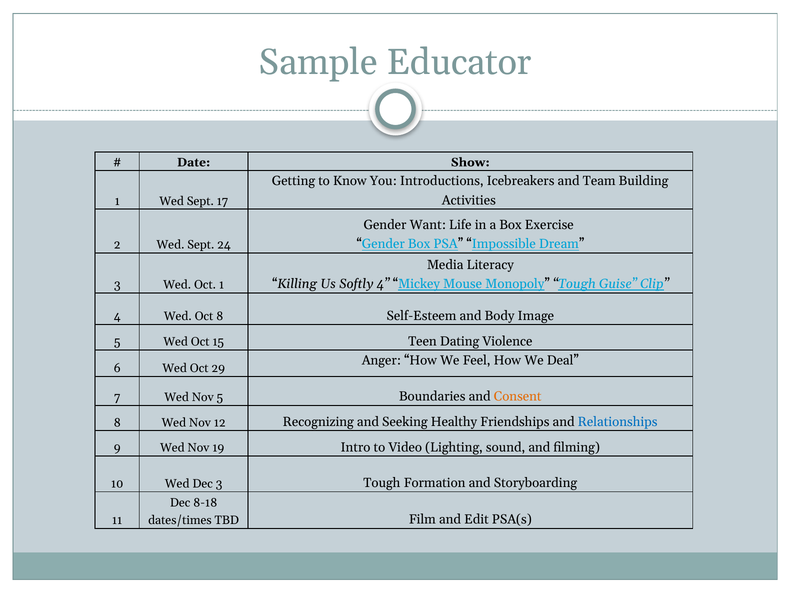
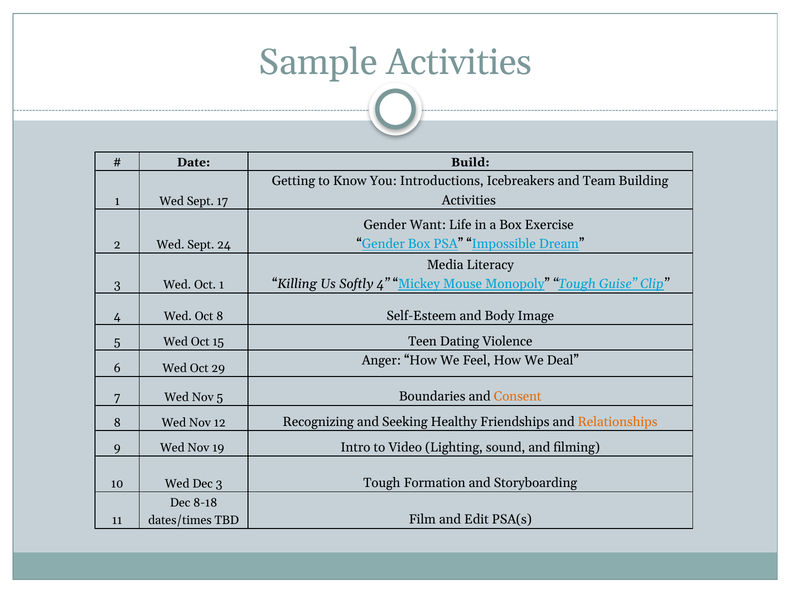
Sample Educator: Educator -> Activities
Show: Show -> Build
Relationships colour: blue -> orange
